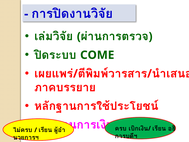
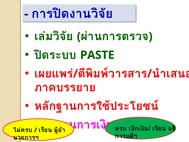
COME: COME -> PASTE
